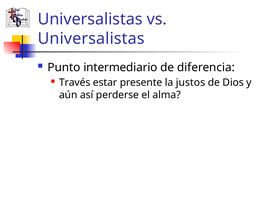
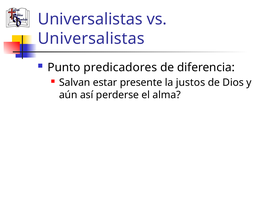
intermediario: intermediario -> predicadores
Través: Través -> Salvan
